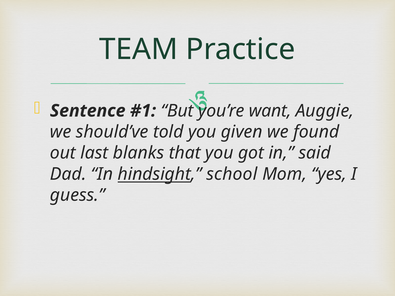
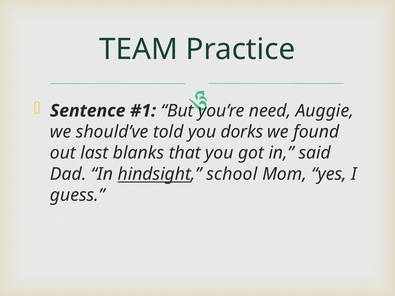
want: want -> need
given: given -> dorks
